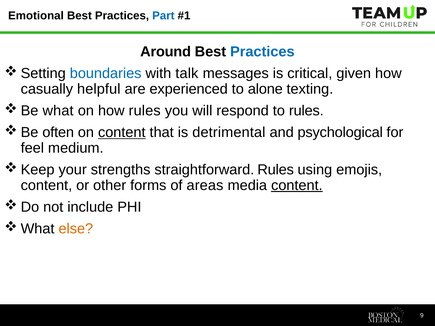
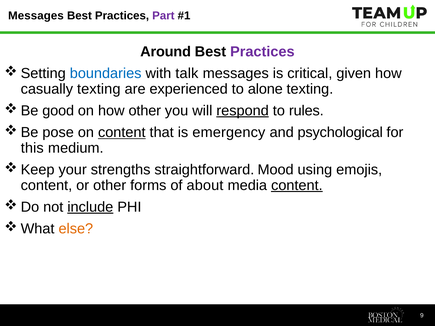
Emotional at (36, 16): Emotional -> Messages
Part colour: blue -> purple
Practices at (262, 52) colour: blue -> purple
casually helpful: helpful -> texting
what: what -> good
how rules: rules -> other
respond underline: none -> present
often: often -> pose
detrimental: detrimental -> emergency
feel: feel -> this
straightforward Rules: Rules -> Mood
areas: areas -> about
include underline: none -> present
